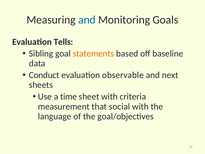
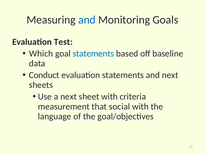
Tells: Tells -> Test
Sibling: Sibling -> Which
statements at (93, 53) colour: orange -> blue
evaluation observable: observable -> statements
a time: time -> next
